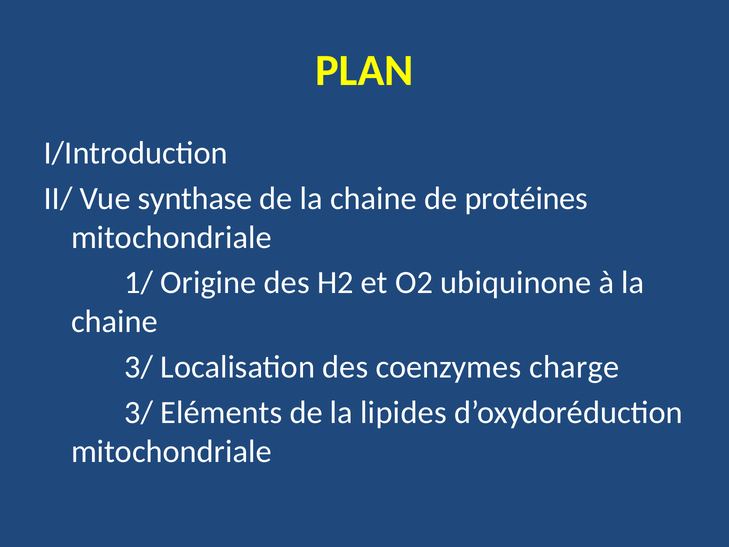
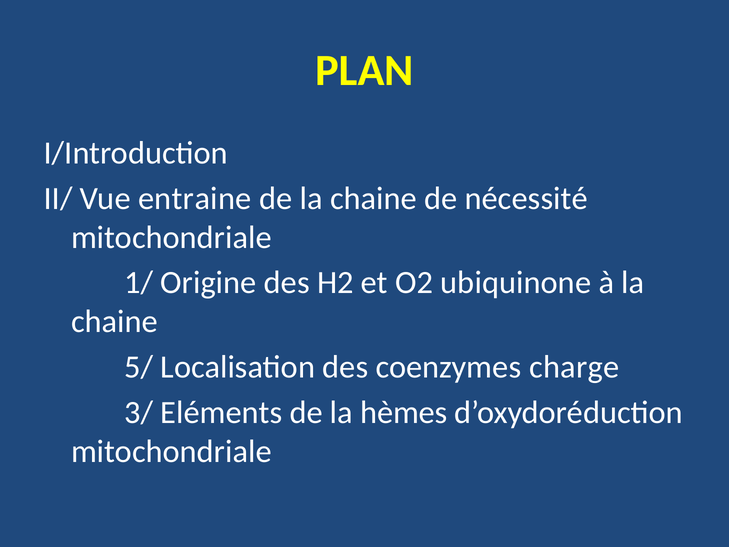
synthase: synthase -> entraine
protéines: protéines -> nécessité
3/ at (139, 367): 3/ -> 5/
lipides: lipides -> hèmes
